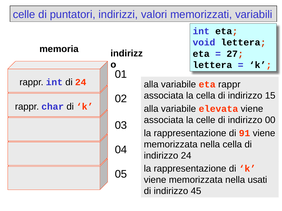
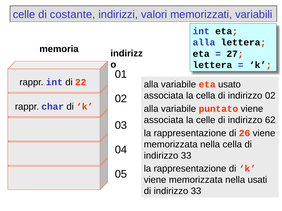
puntatori: puntatori -> costante
void at (204, 43): void -> alla
di 24: 24 -> 22
eta rappr: rappr -> usato
indirizzo 15: 15 -> 02
elevata: elevata -> puntato
00: 00 -> 62
91: 91 -> 26
24 at (186, 156): 24 -> 33
45 at (196, 192): 45 -> 33
